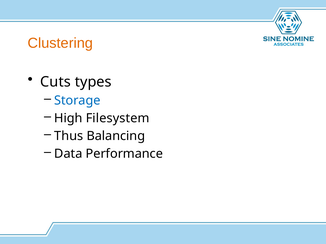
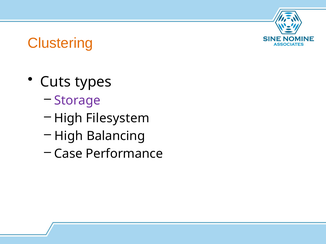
Storage colour: blue -> purple
Thus at (69, 136): Thus -> High
Data: Data -> Case
